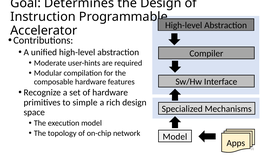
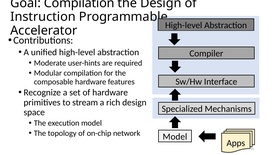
Goal Determines: Determines -> Compilation
simple: simple -> stream
